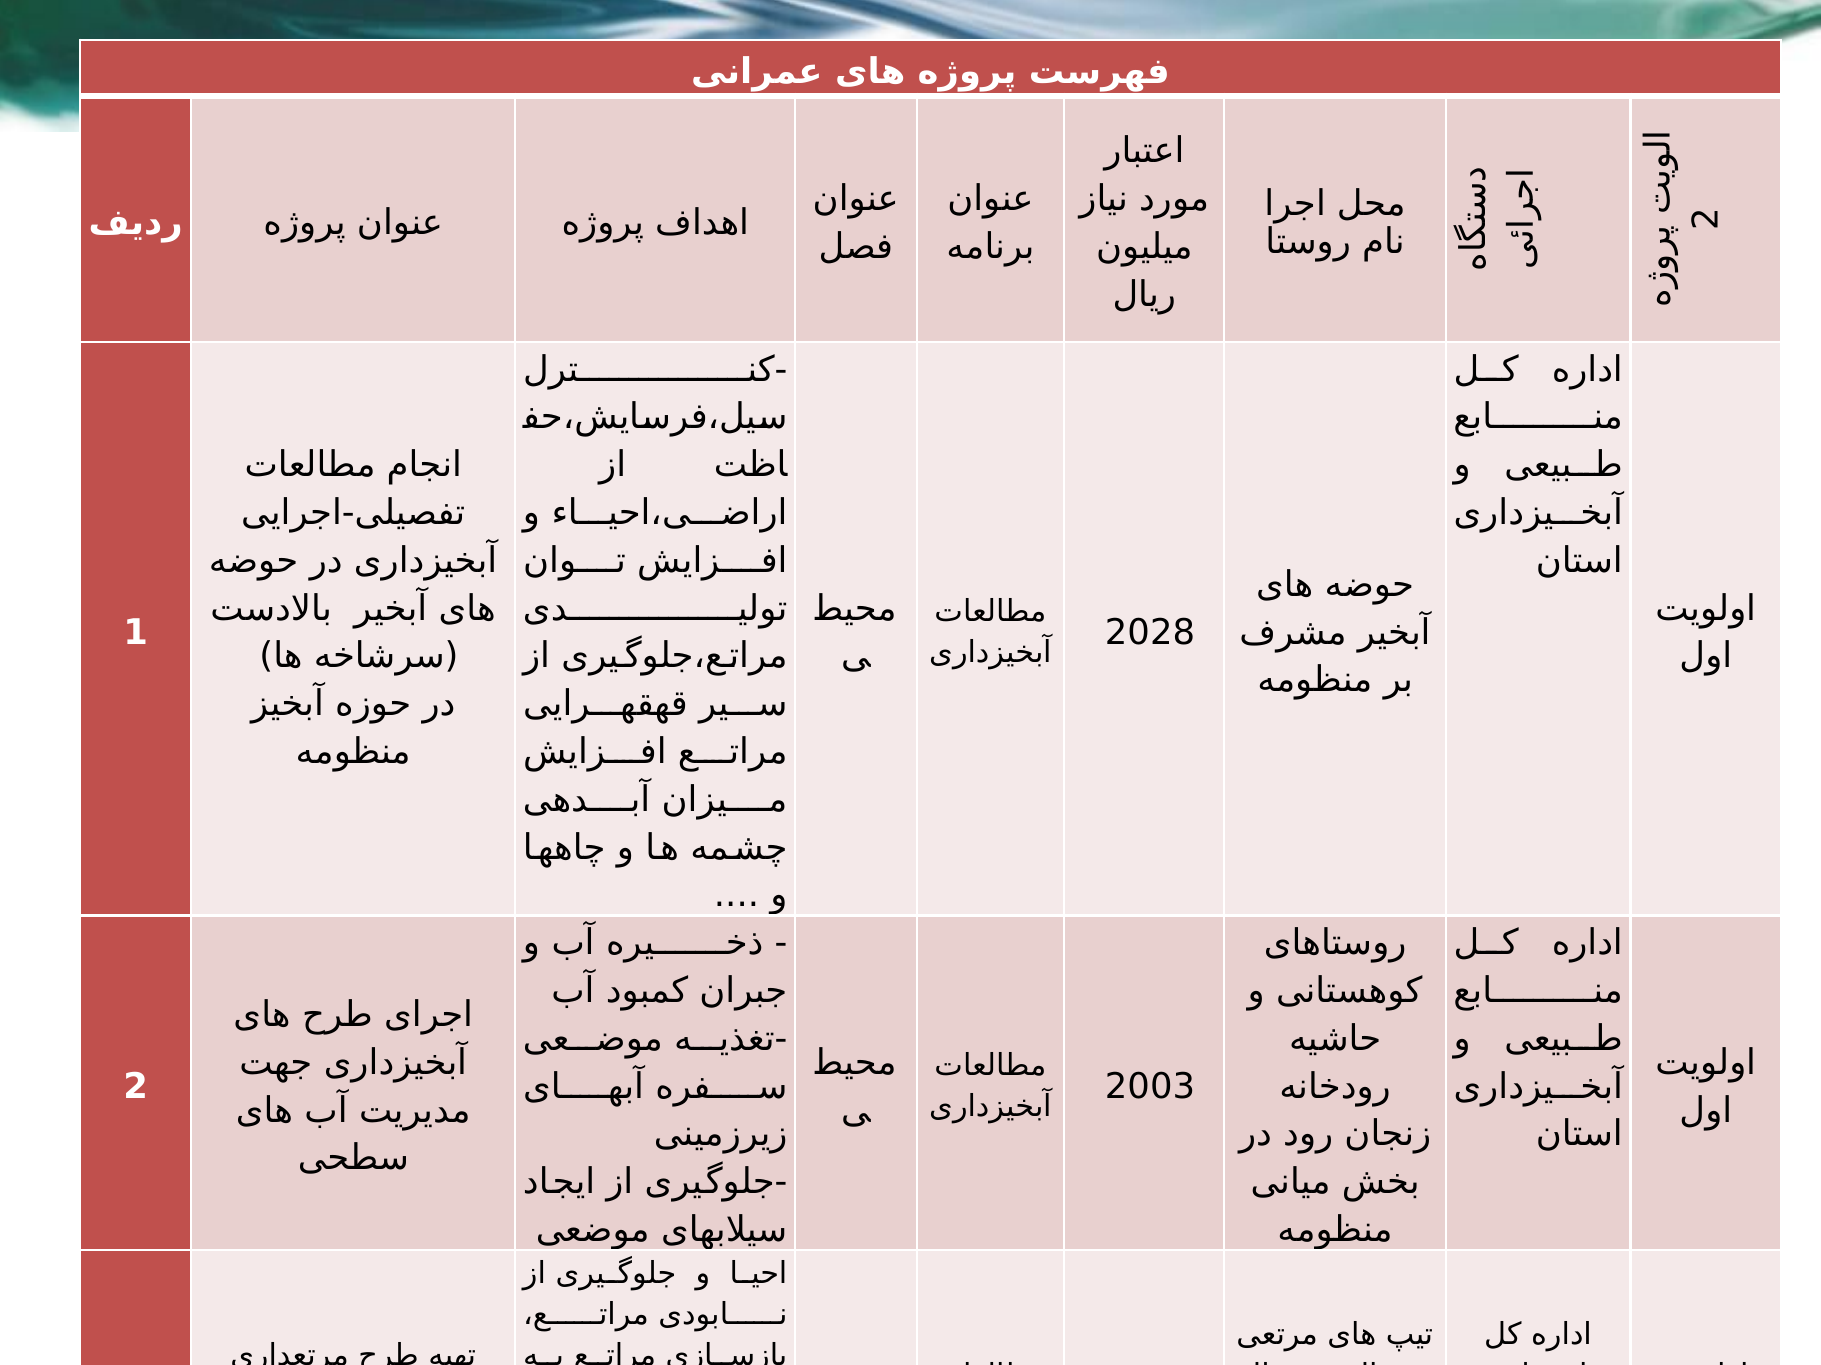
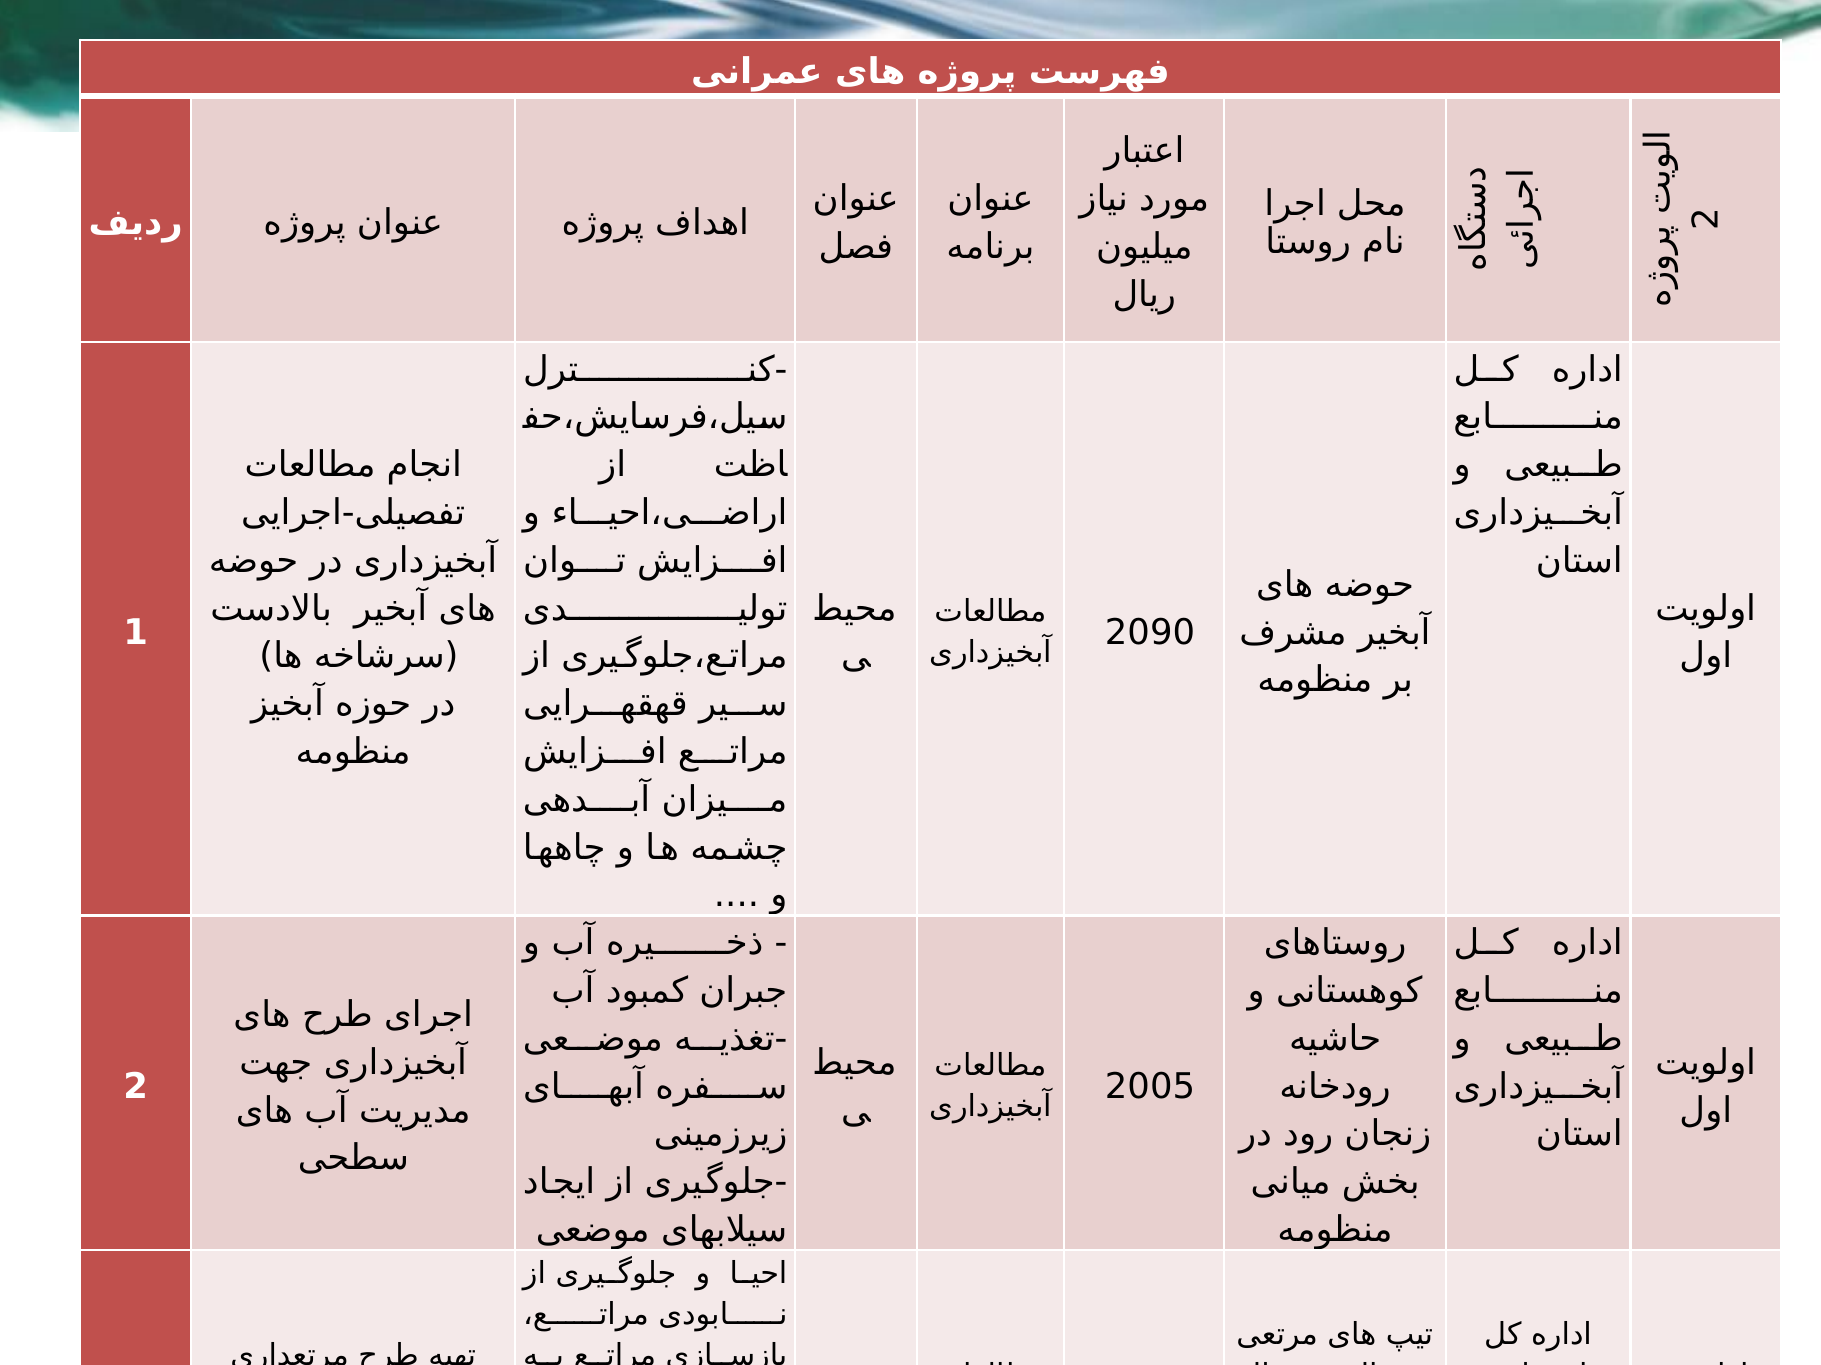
2028: 2028 -> 2090
2003: 2003 -> 2005
